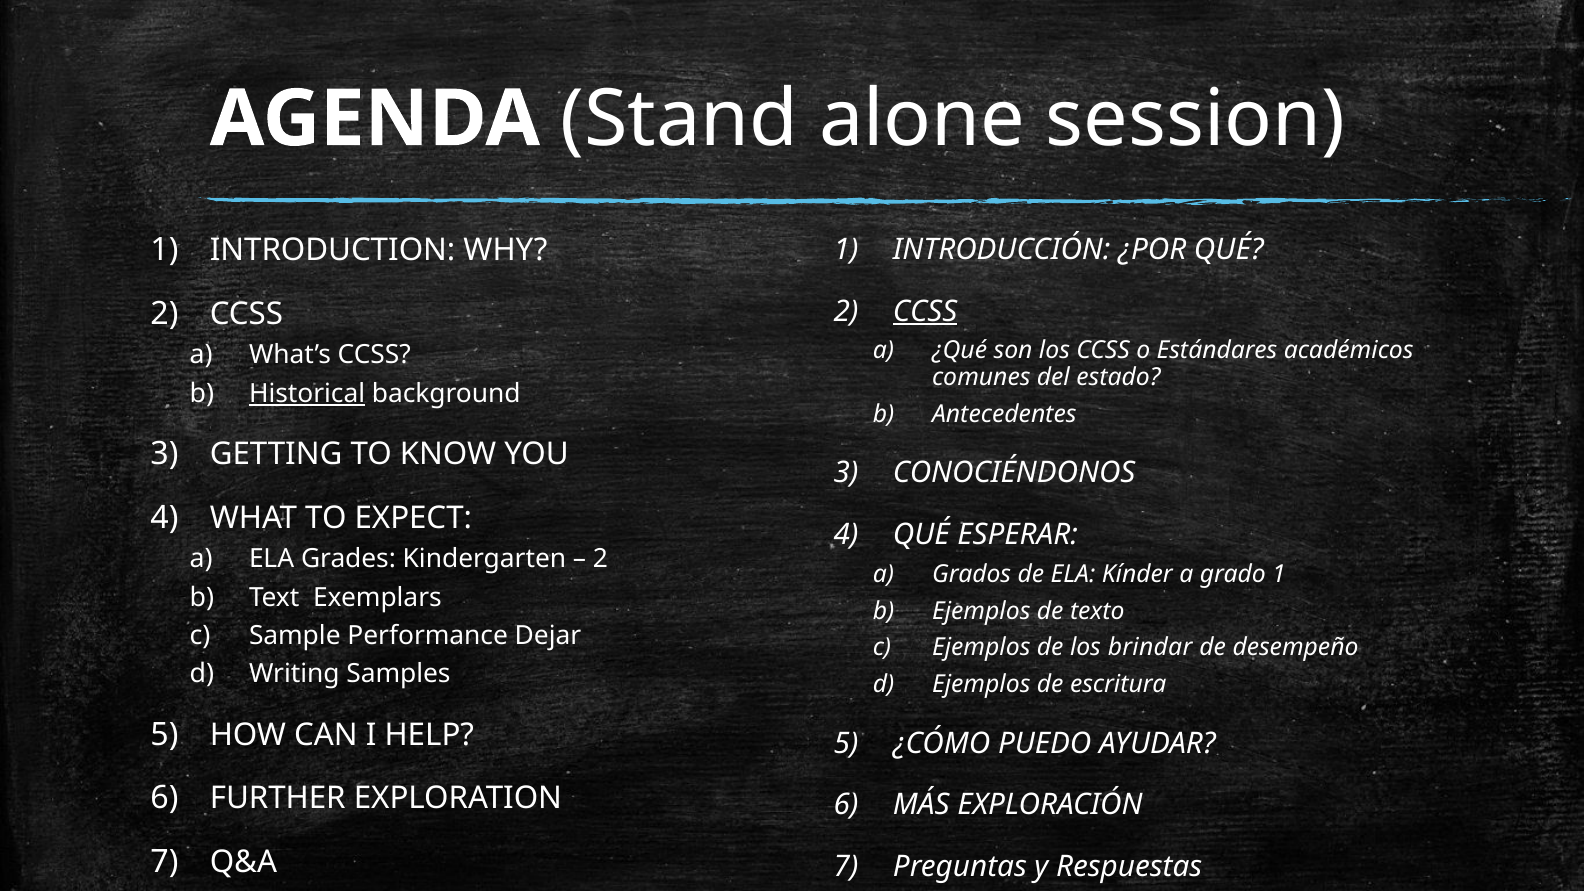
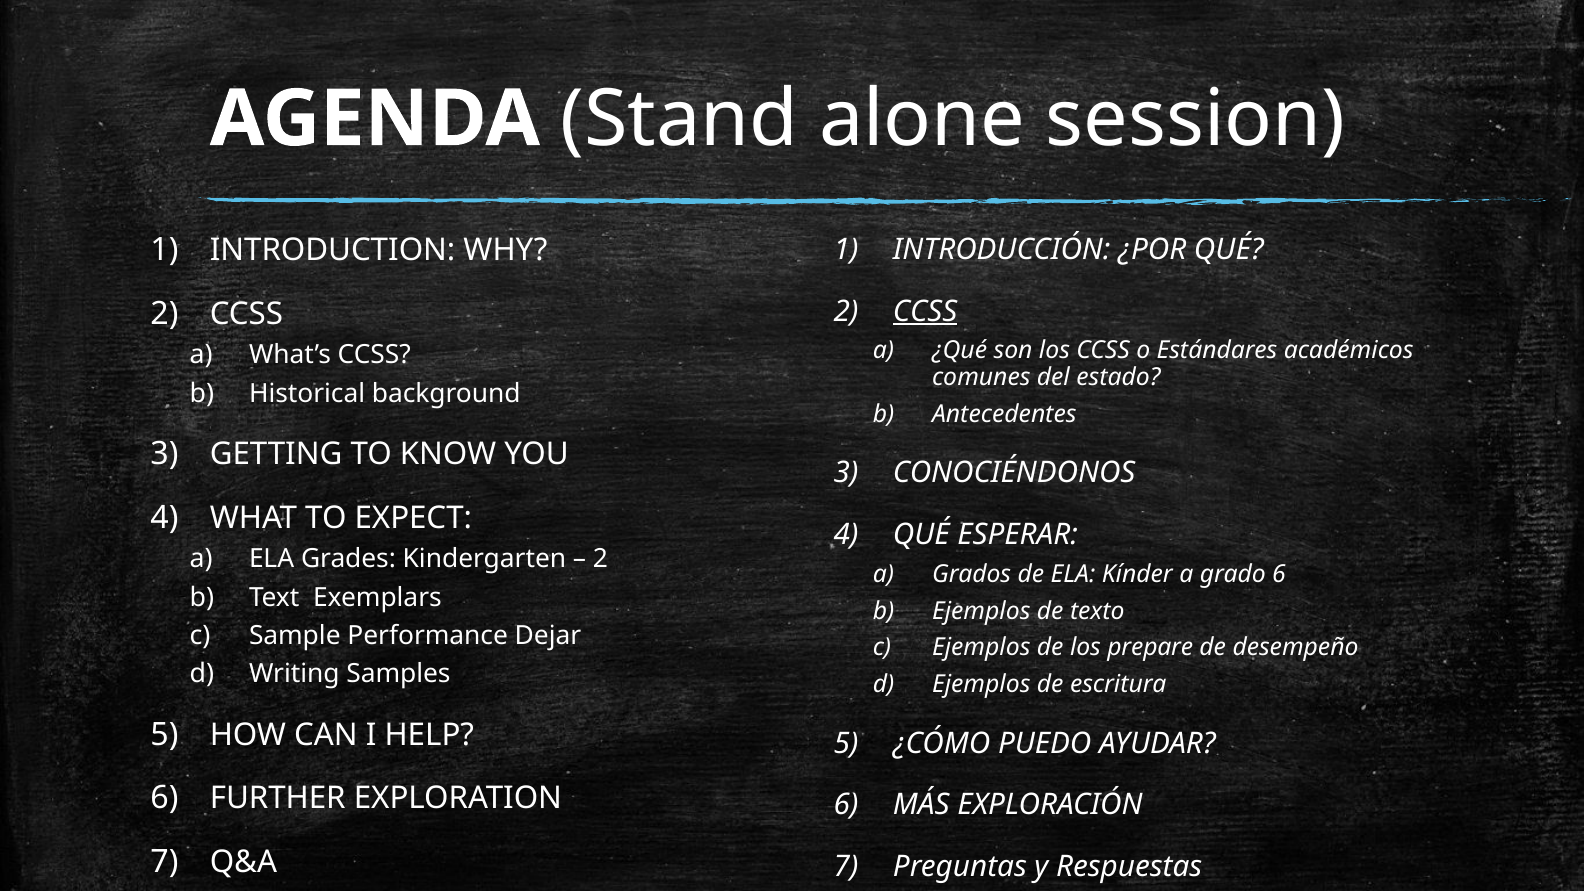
Historical underline: present -> none
grado 1: 1 -> 6
brindar: brindar -> prepare
